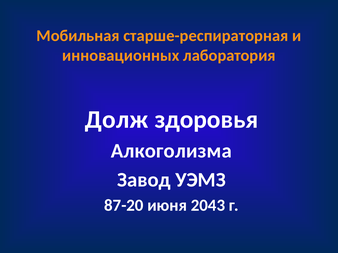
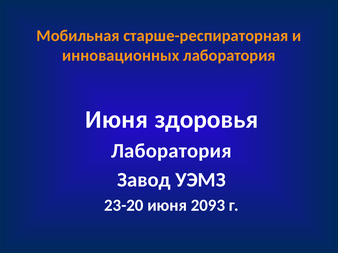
Долж at (117, 120): Долж -> Июня
Алкоголизма at (171, 151): Алкоголизма -> Лаборатория
87-20: 87-20 -> 23-20
2043: 2043 -> 2093
